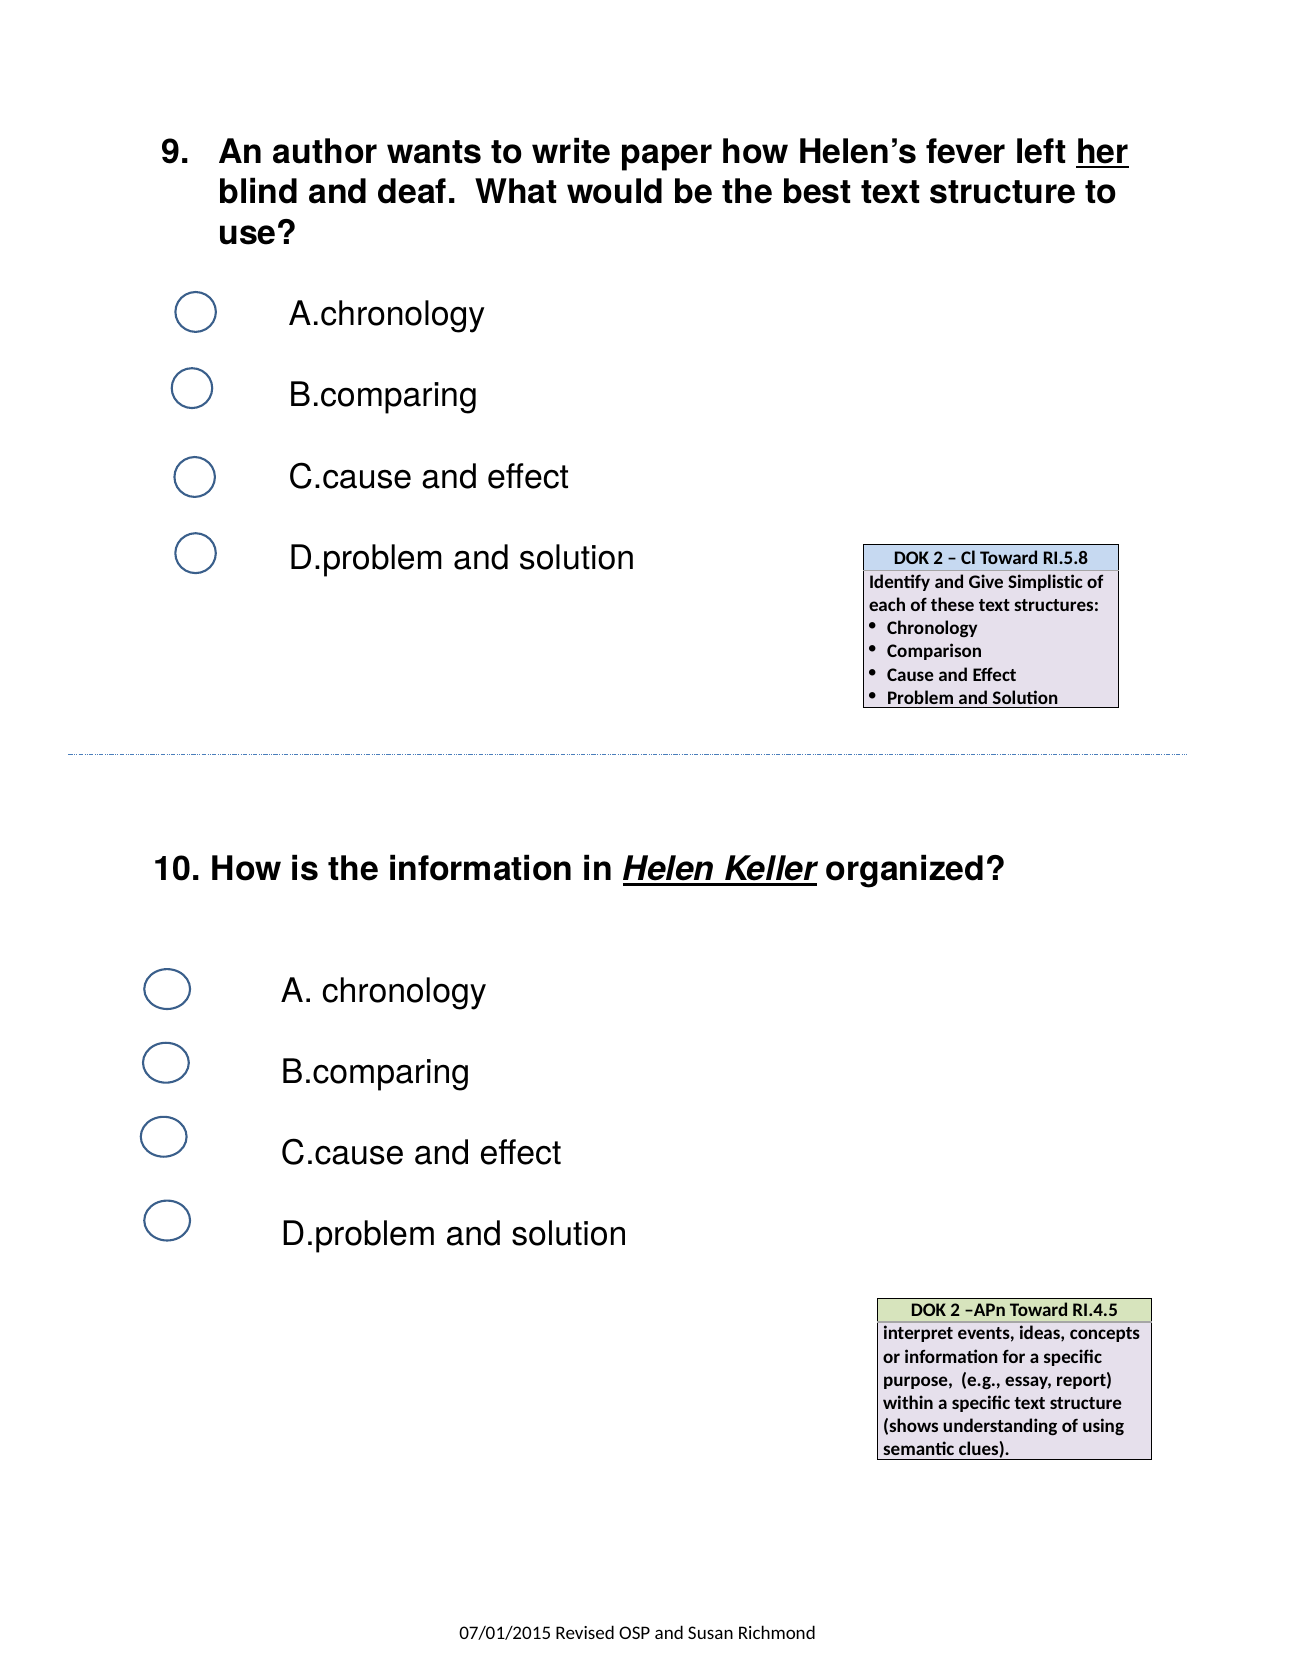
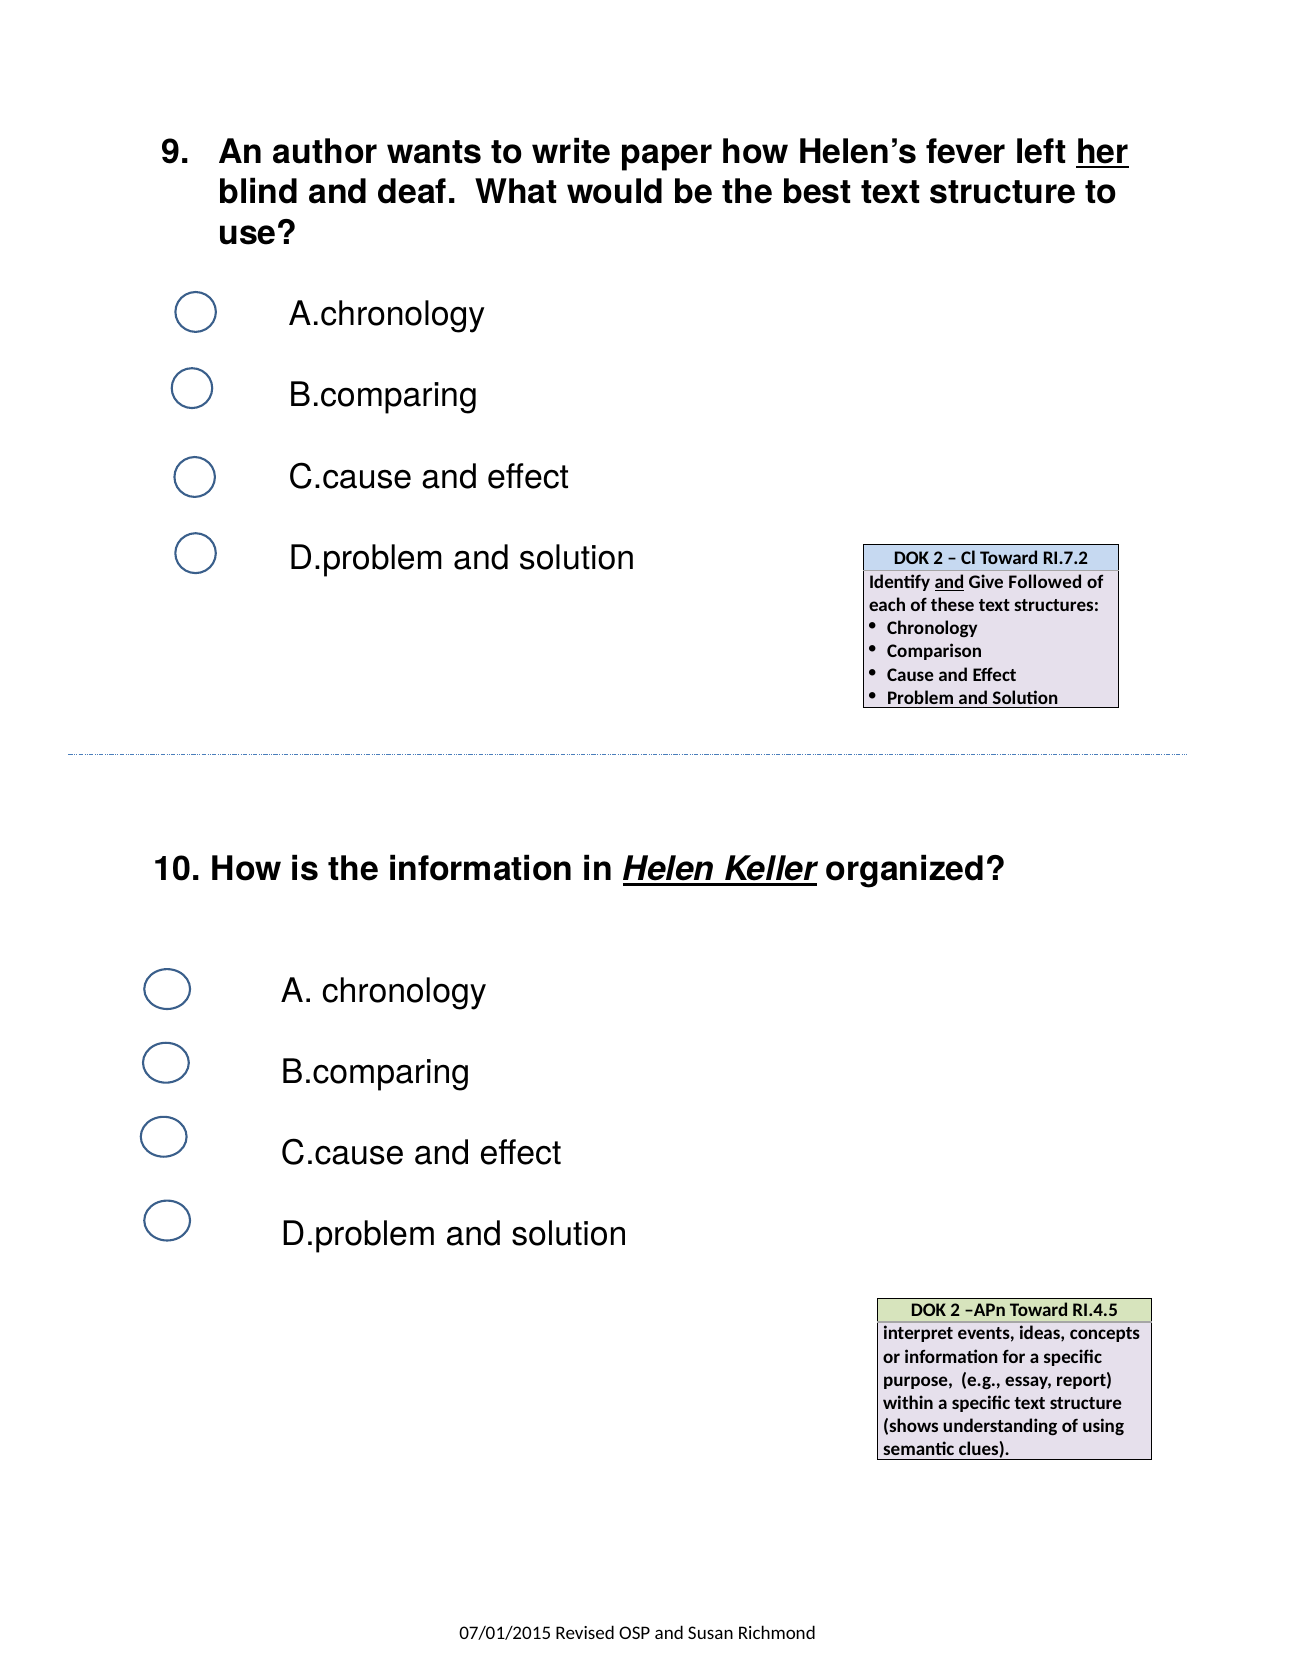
RI.5.8: RI.5.8 -> RI.7.2
and at (949, 582) underline: none -> present
Simplistic: Simplistic -> Followed
